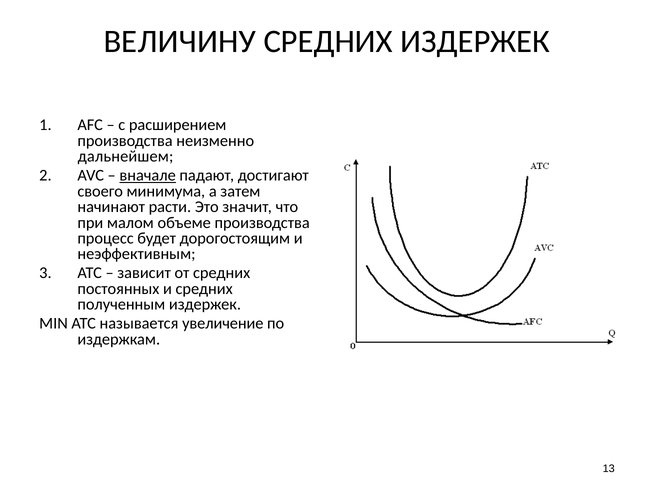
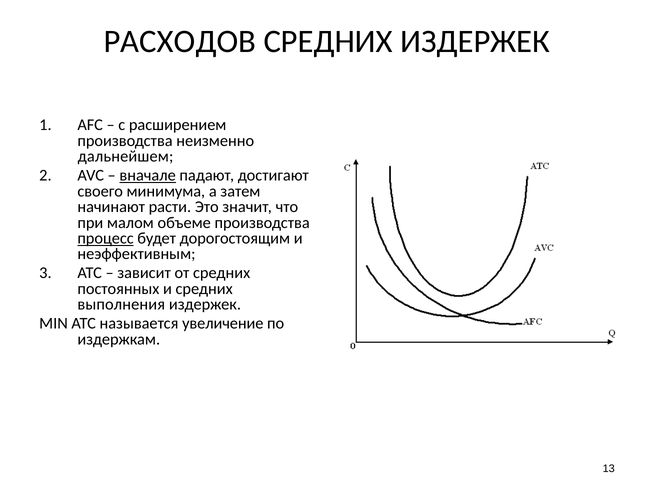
ВЕЛИЧИНУ: ВЕЛИЧИНУ -> РАСХОДОВ
процесс underline: none -> present
полученным: полученным -> выполнения
